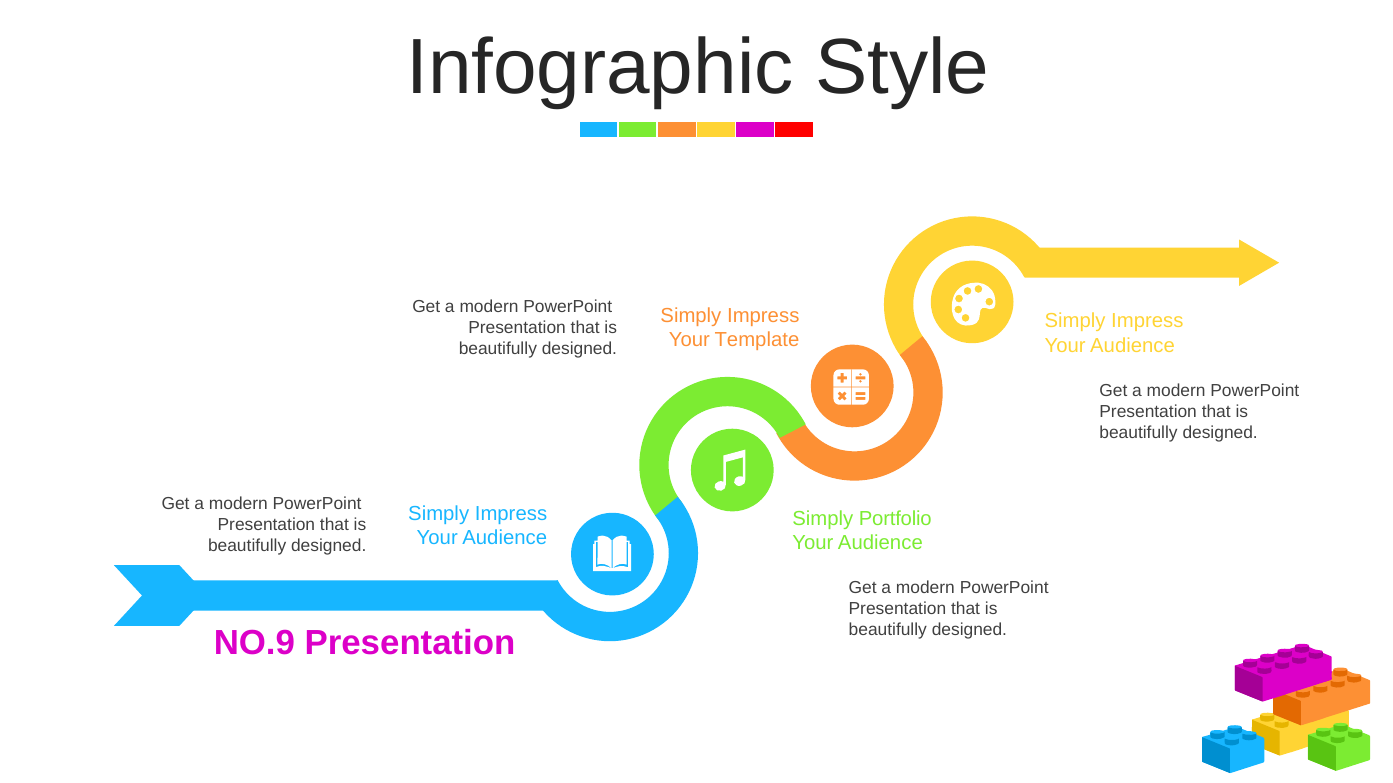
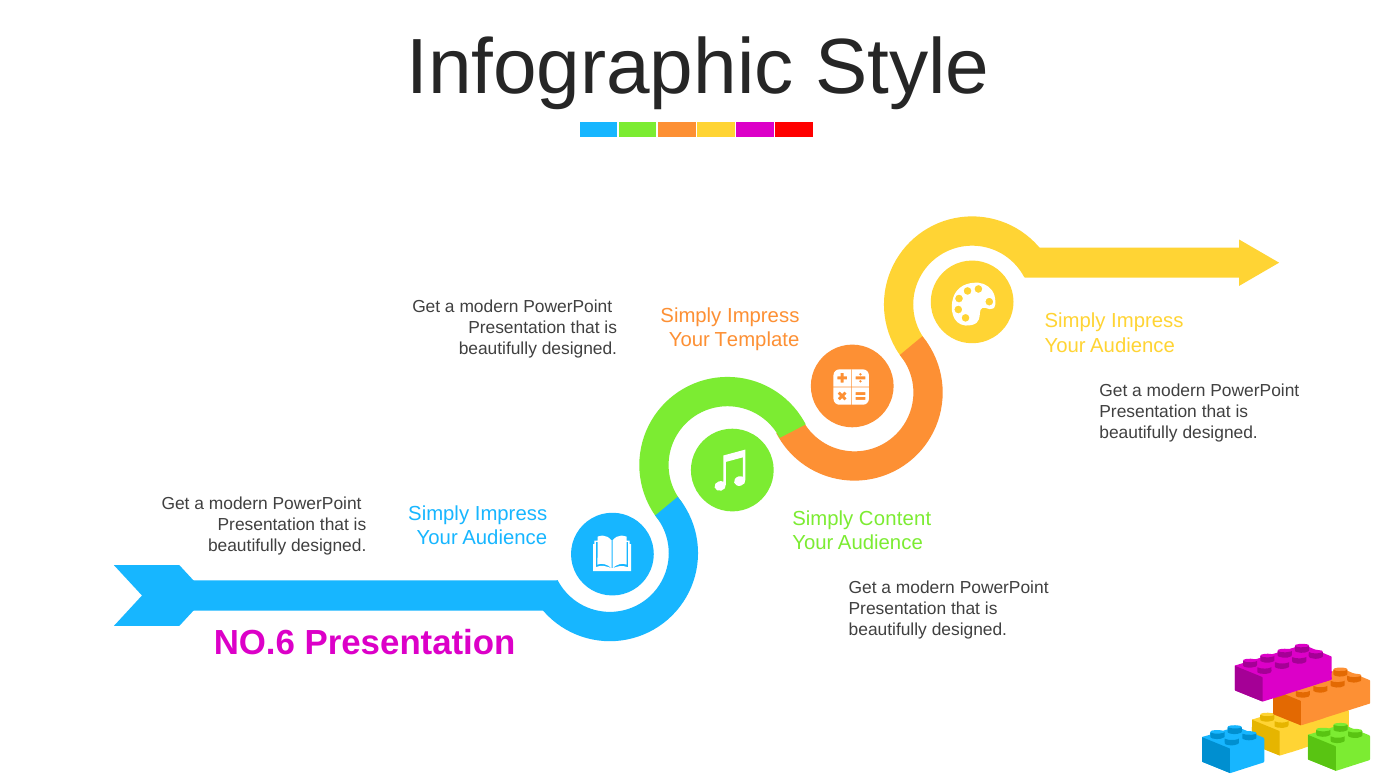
Portfolio: Portfolio -> Content
NO.9: NO.9 -> NO.6
